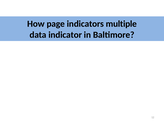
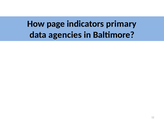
multiple: multiple -> primary
indicator: indicator -> agencies
